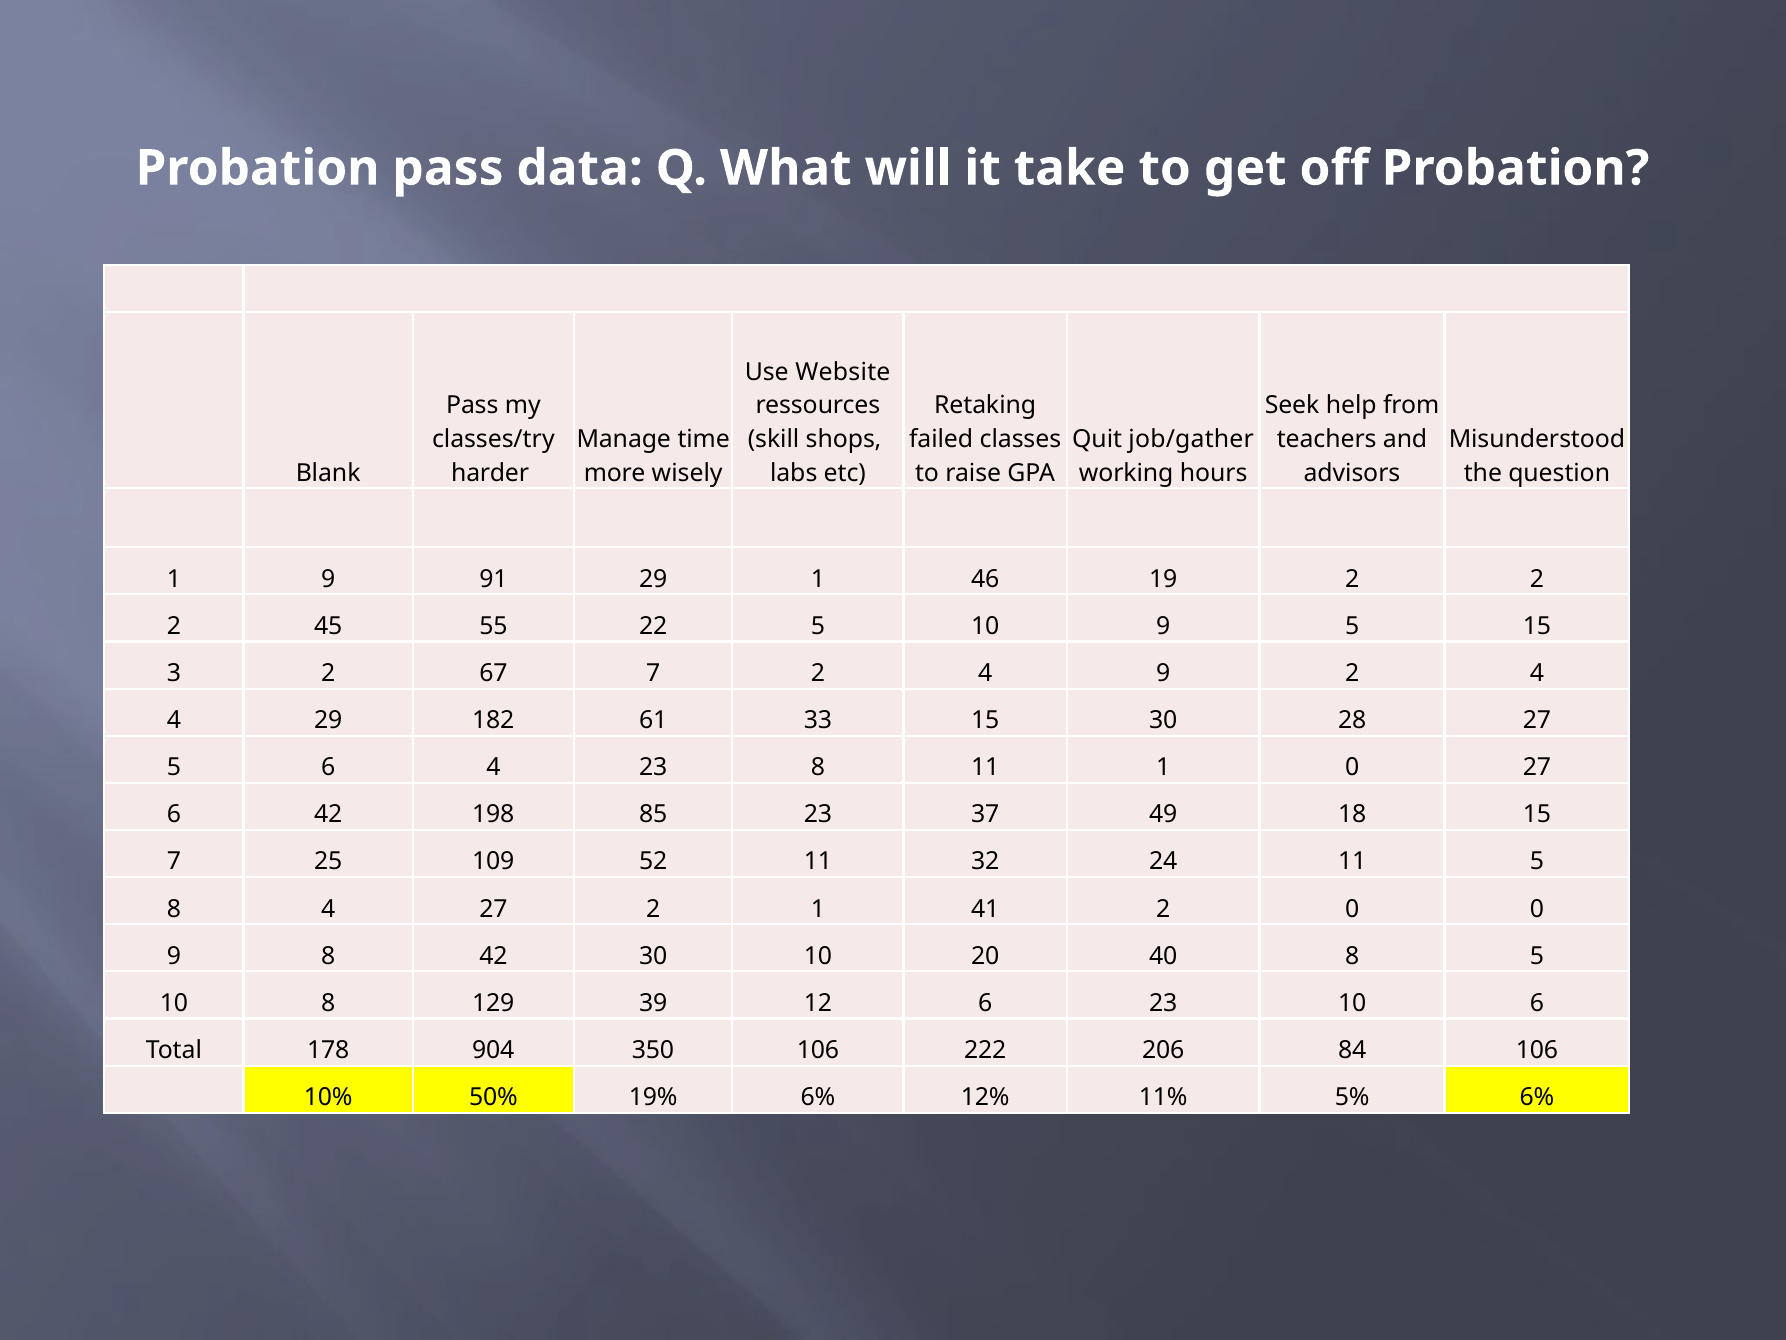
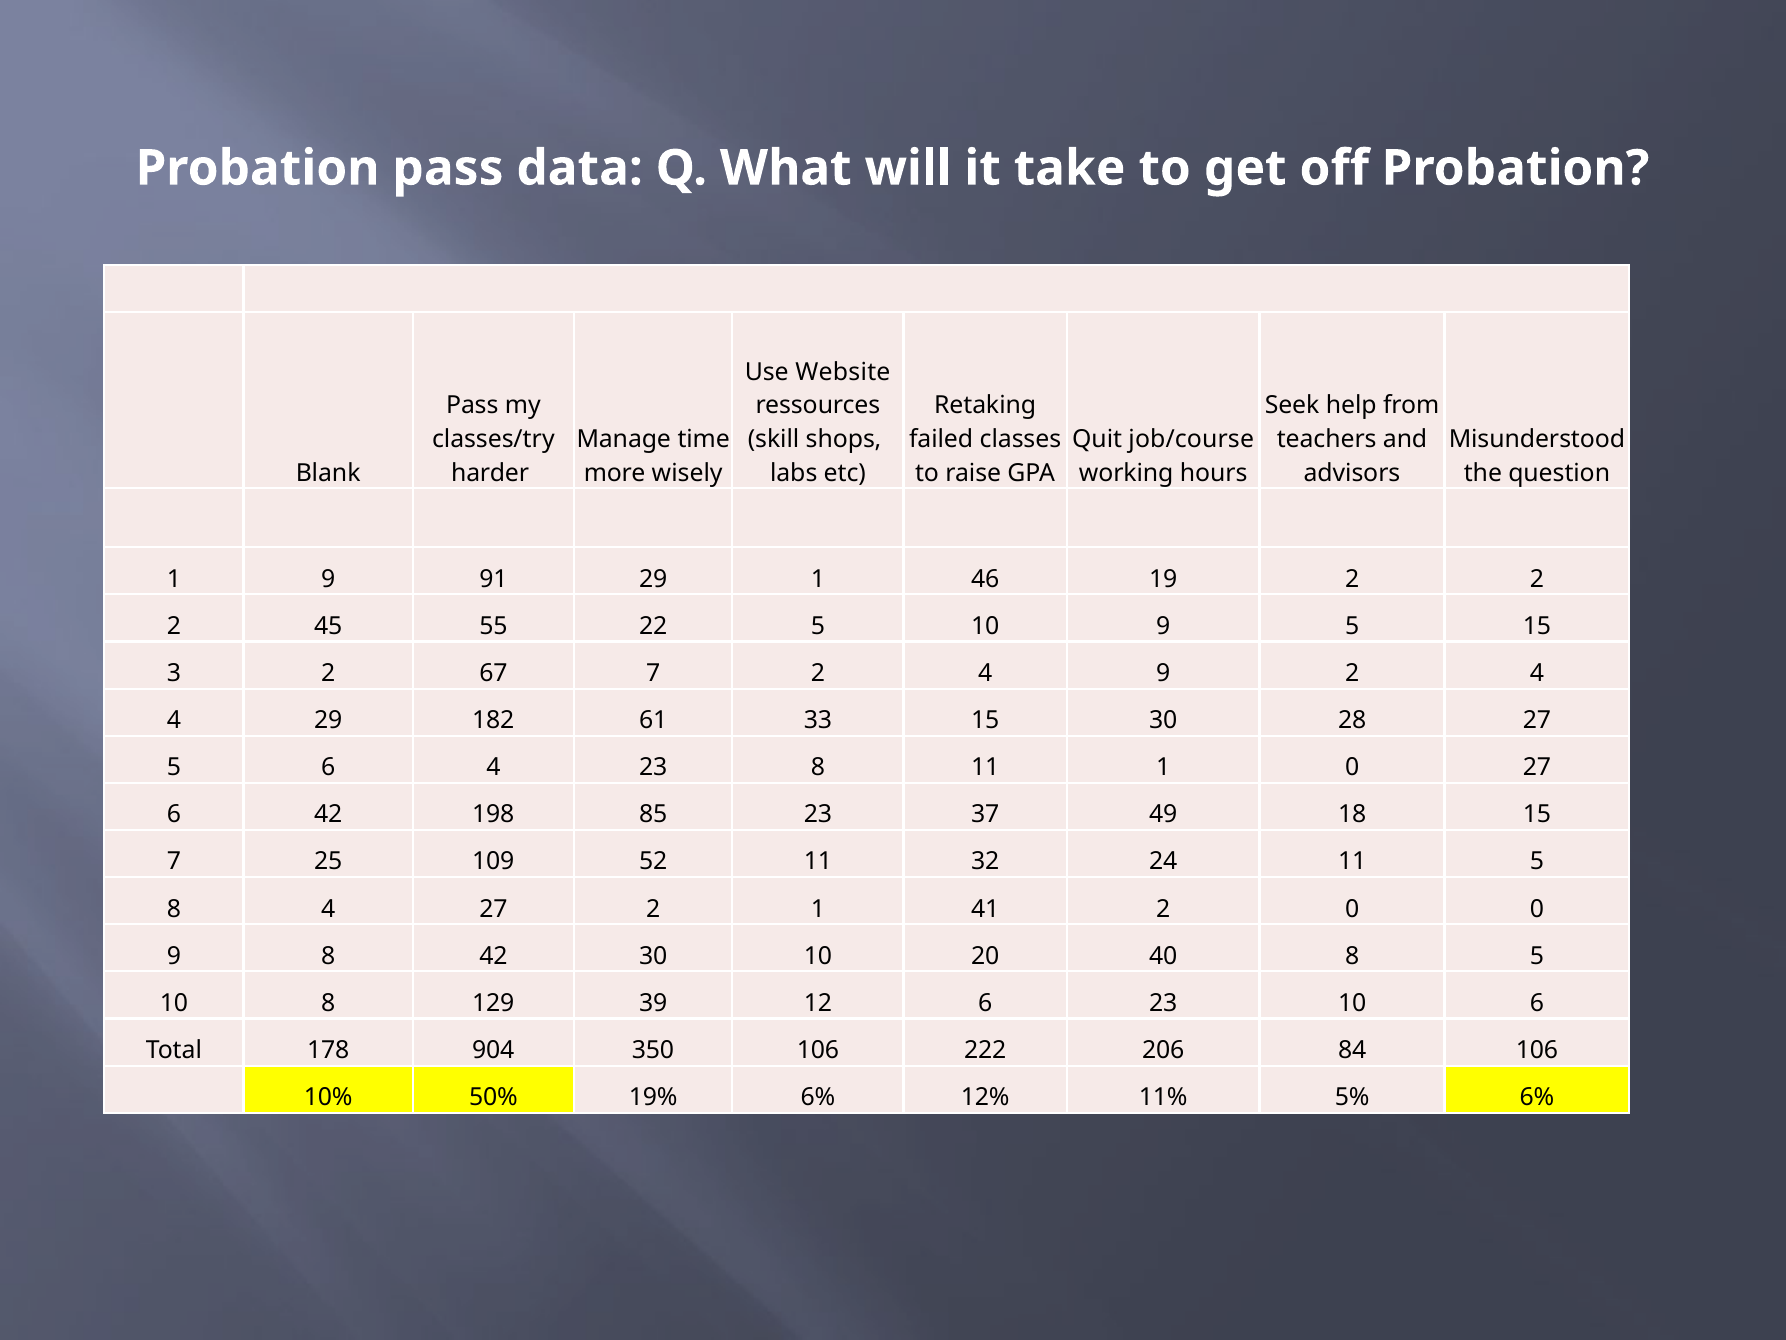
job/gather: job/gather -> job/course
